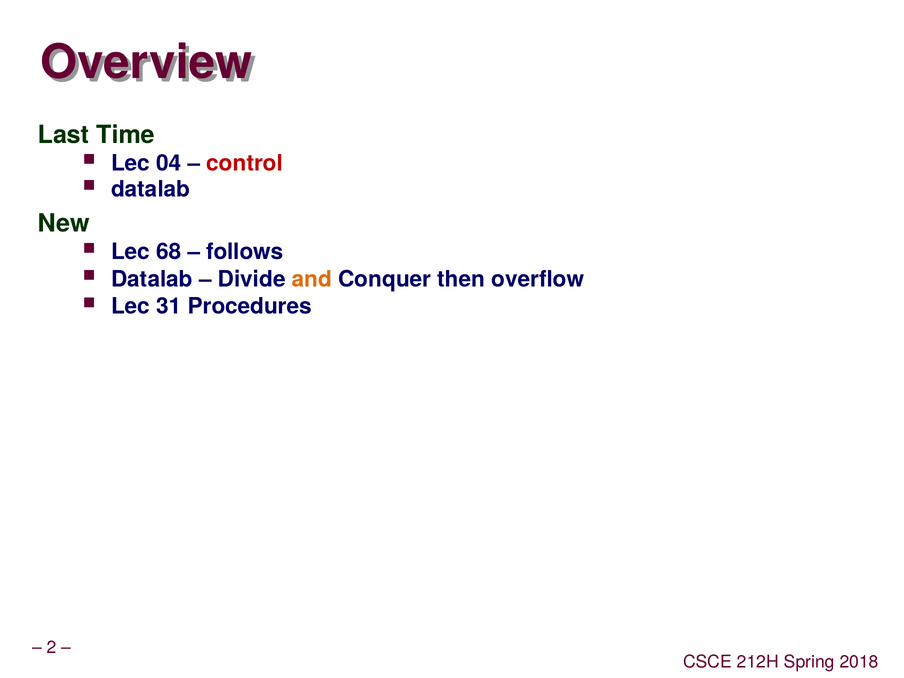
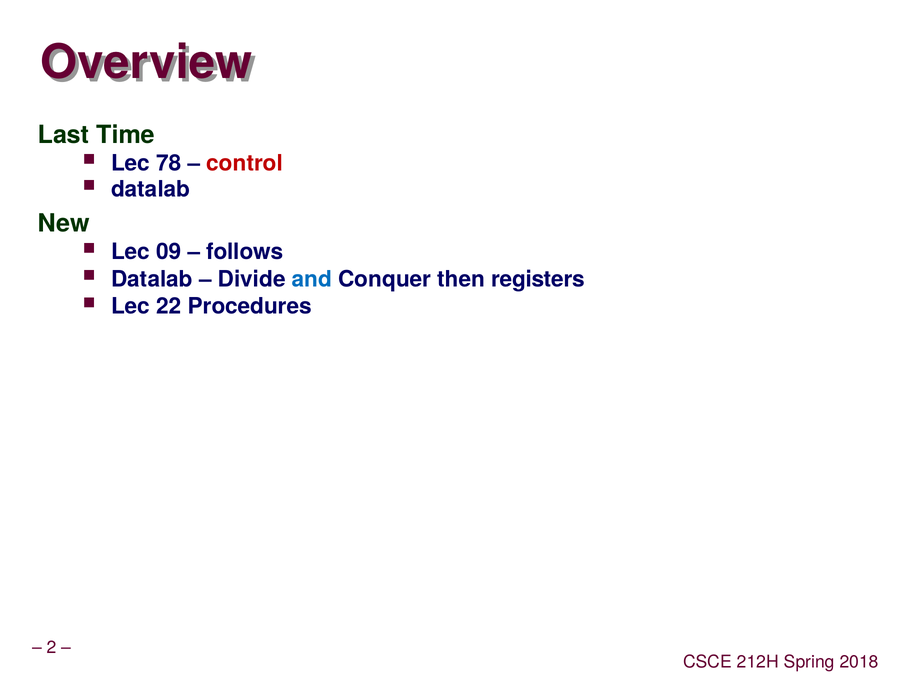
04: 04 -> 78
68: 68 -> 09
and colour: orange -> blue
overflow: overflow -> registers
31: 31 -> 22
